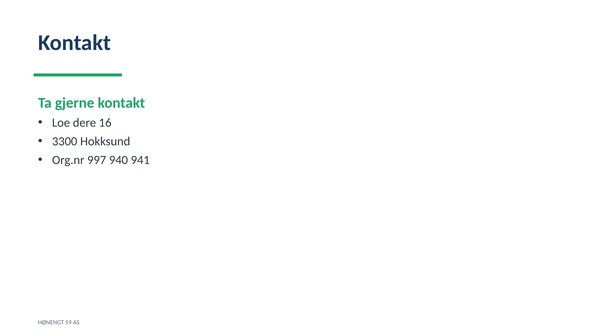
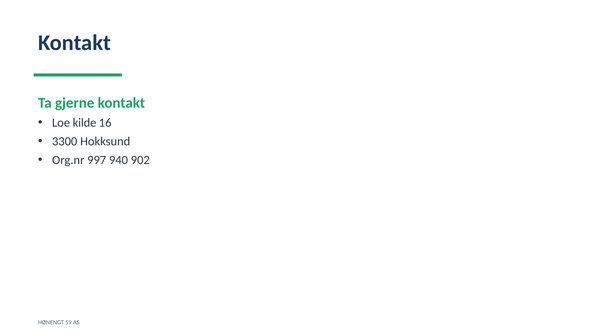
dere: dere -> kilde
941: 941 -> 902
